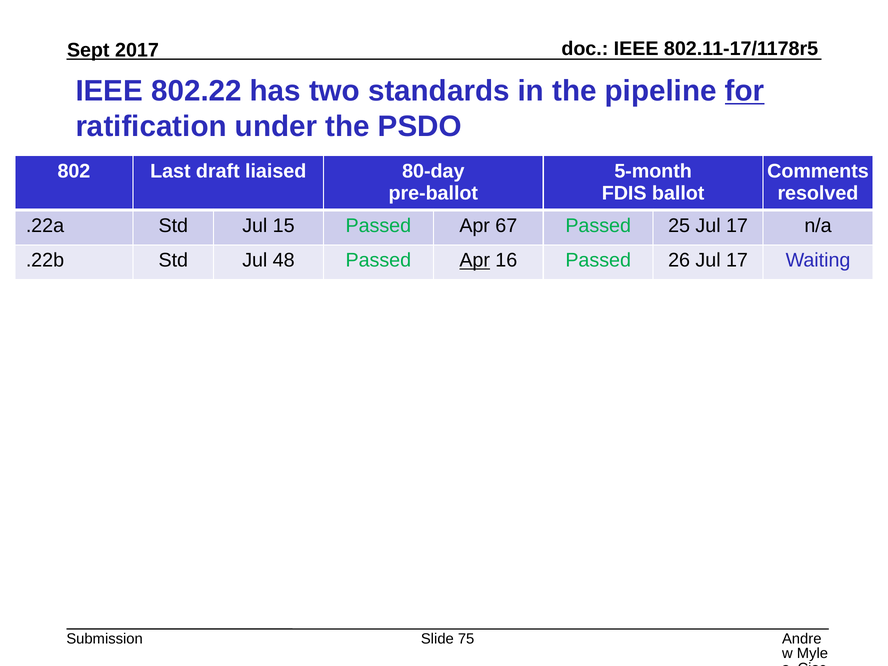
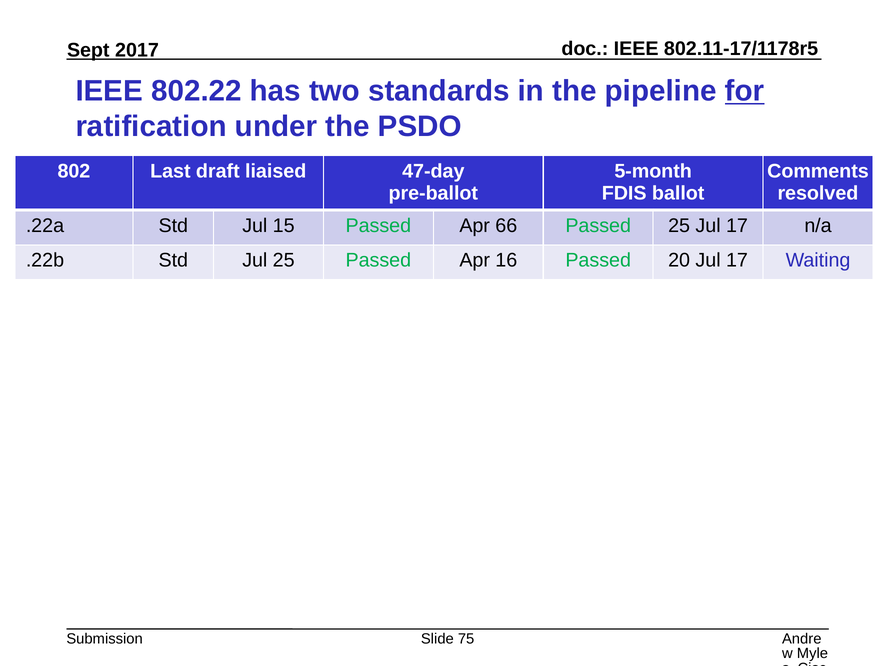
80-day: 80-day -> 47-day
67: 67 -> 66
Jul 48: 48 -> 25
Apr at (475, 260) underline: present -> none
26: 26 -> 20
